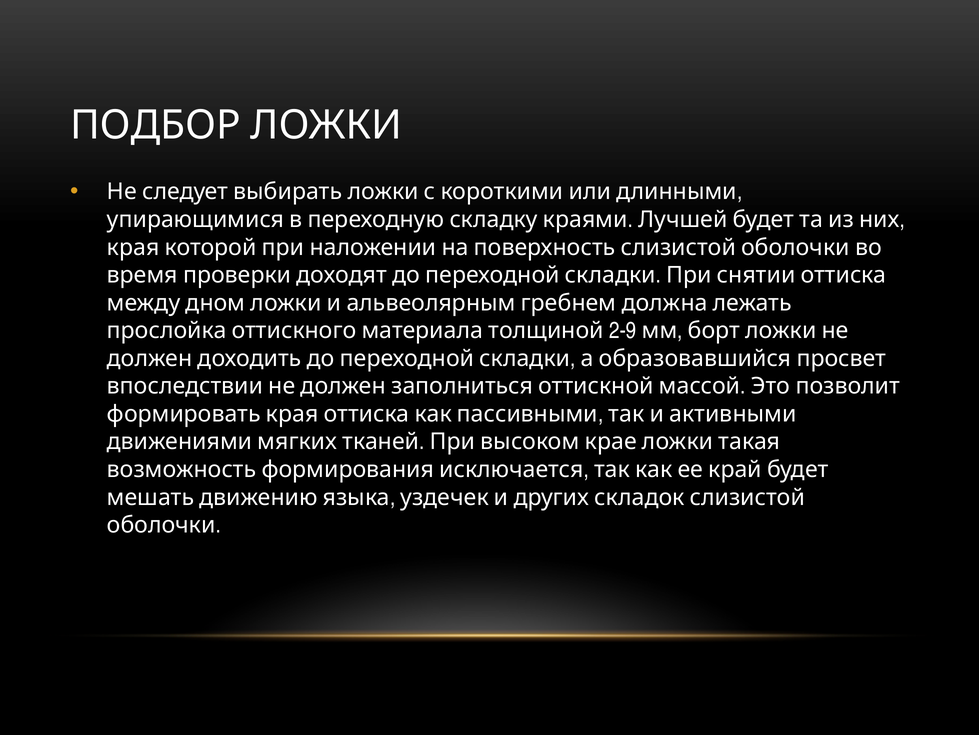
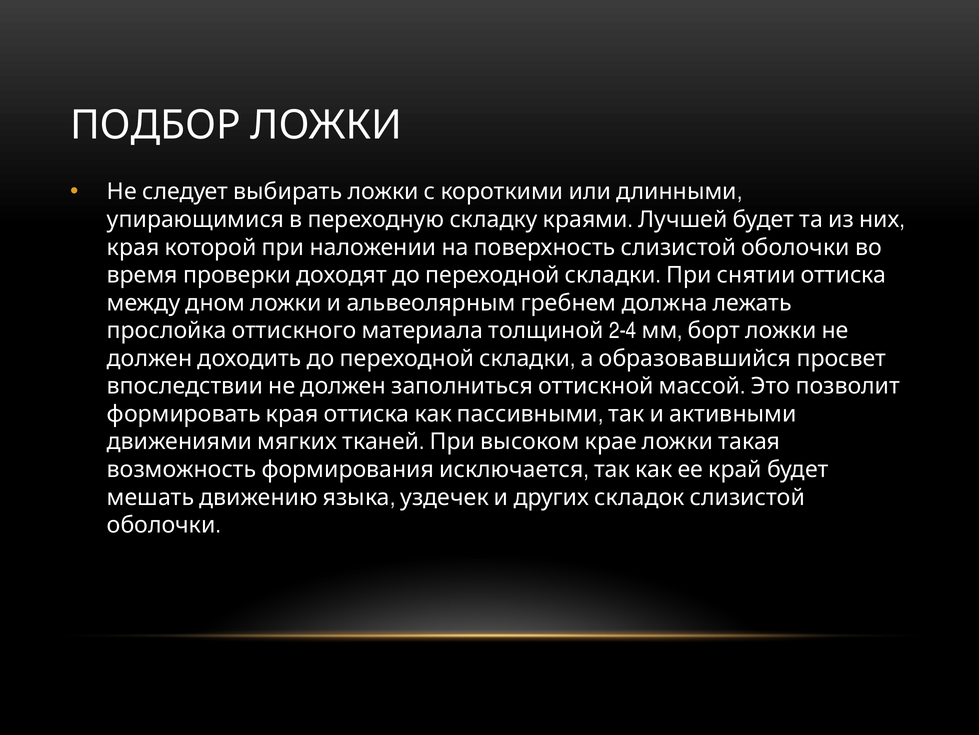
2-9: 2-9 -> 2-4
